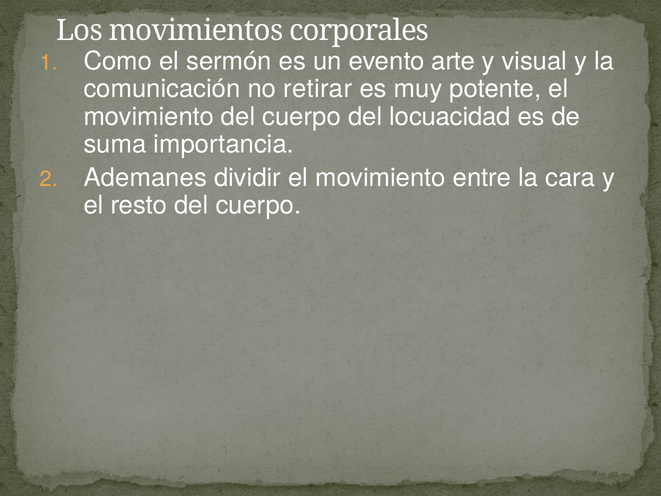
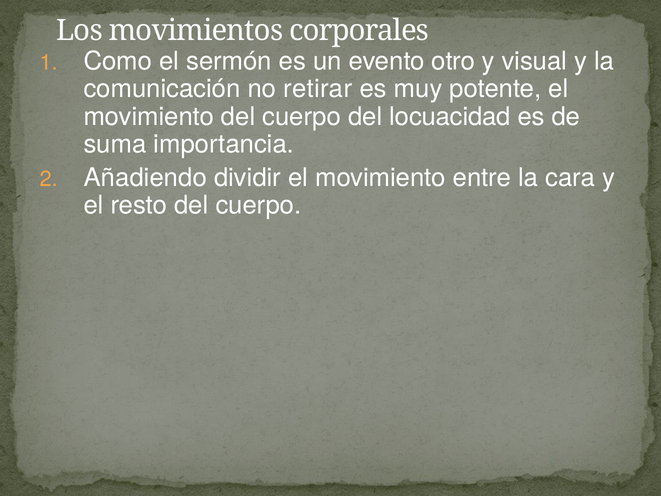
arte: arte -> otro
Ademanes: Ademanes -> Añadiendo
